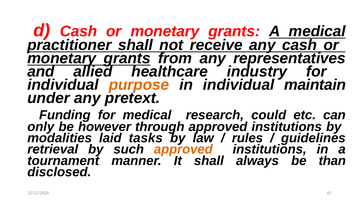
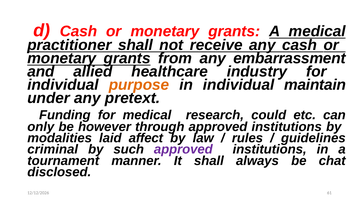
representatives: representatives -> embarrassment
tasks: tasks -> affect
retrieval: retrieval -> criminal
approved at (183, 149) colour: orange -> purple
than: than -> chat
